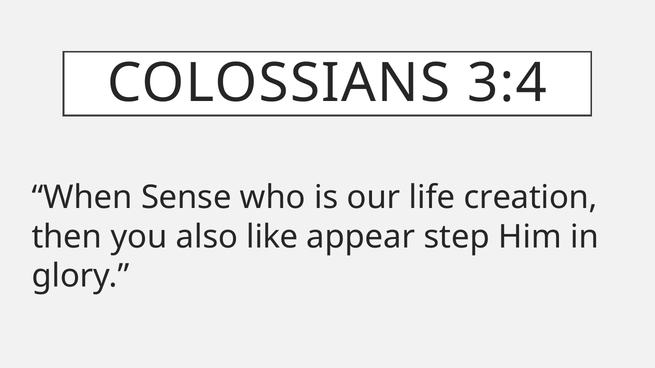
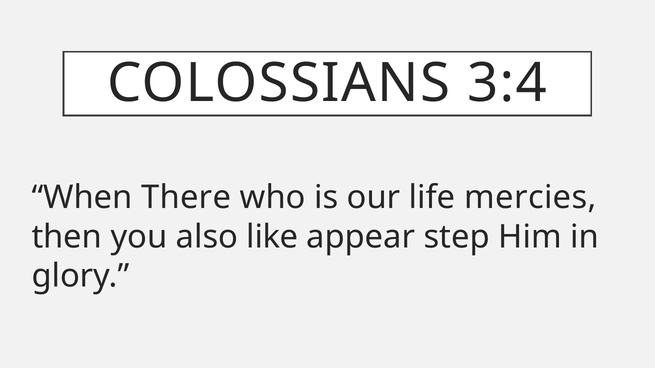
Sense: Sense -> There
creation: creation -> mercies
